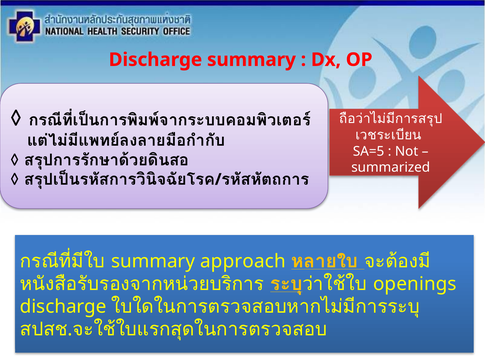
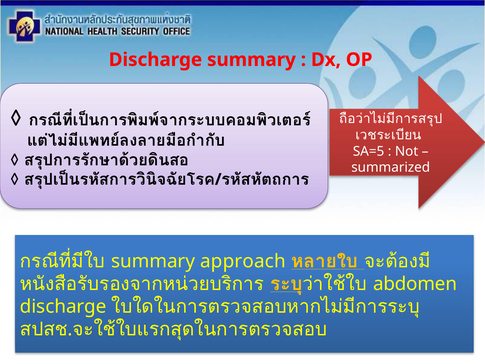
openings: openings -> abdomen
